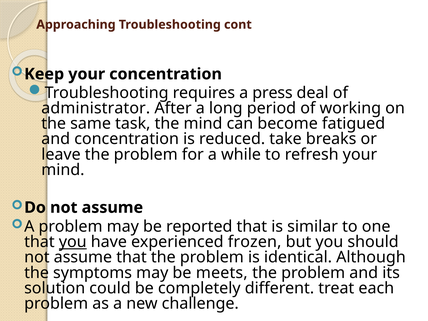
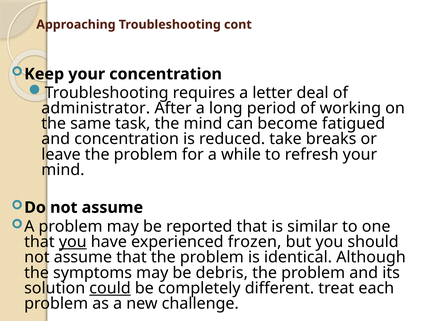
press: press -> letter
meets: meets -> debris
could underline: none -> present
